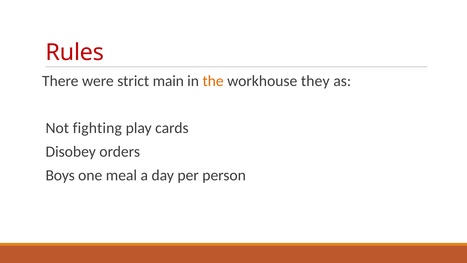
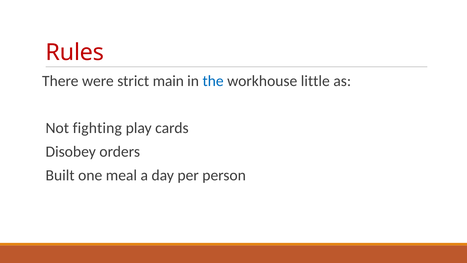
the colour: orange -> blue
they: they -> little
Boys: Boys -> Built
